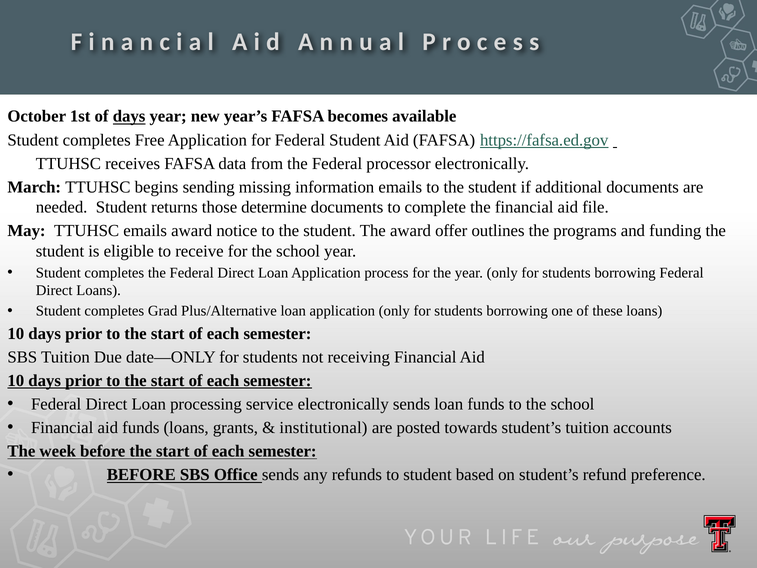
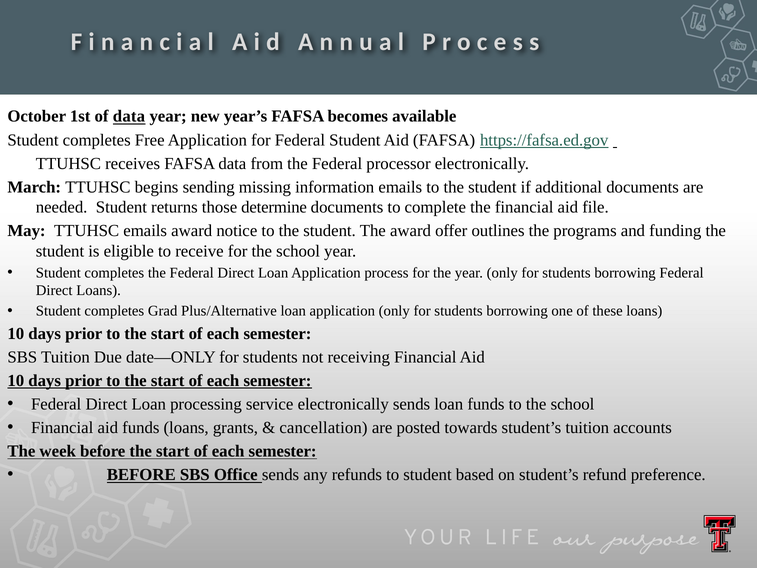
of days: days -> data
institutional: institutional -> cancellation
